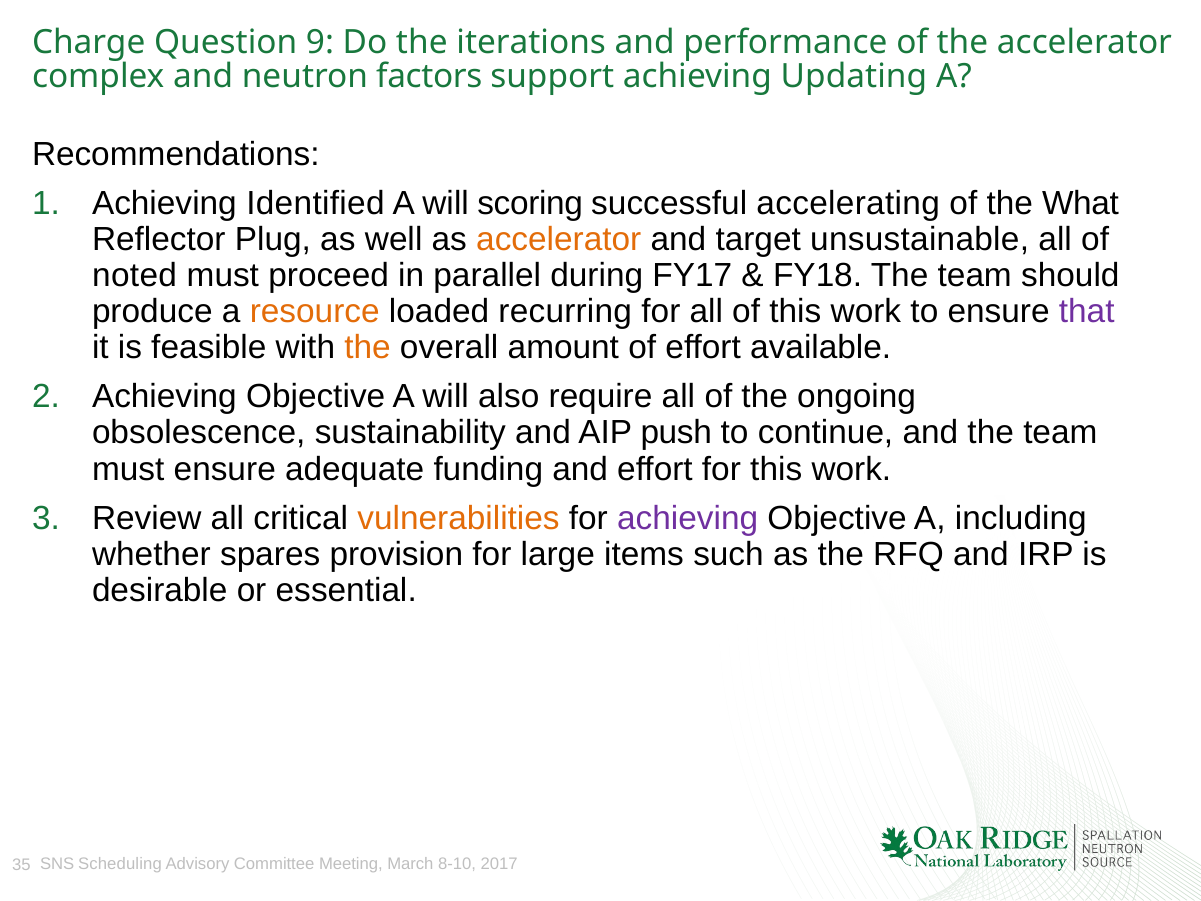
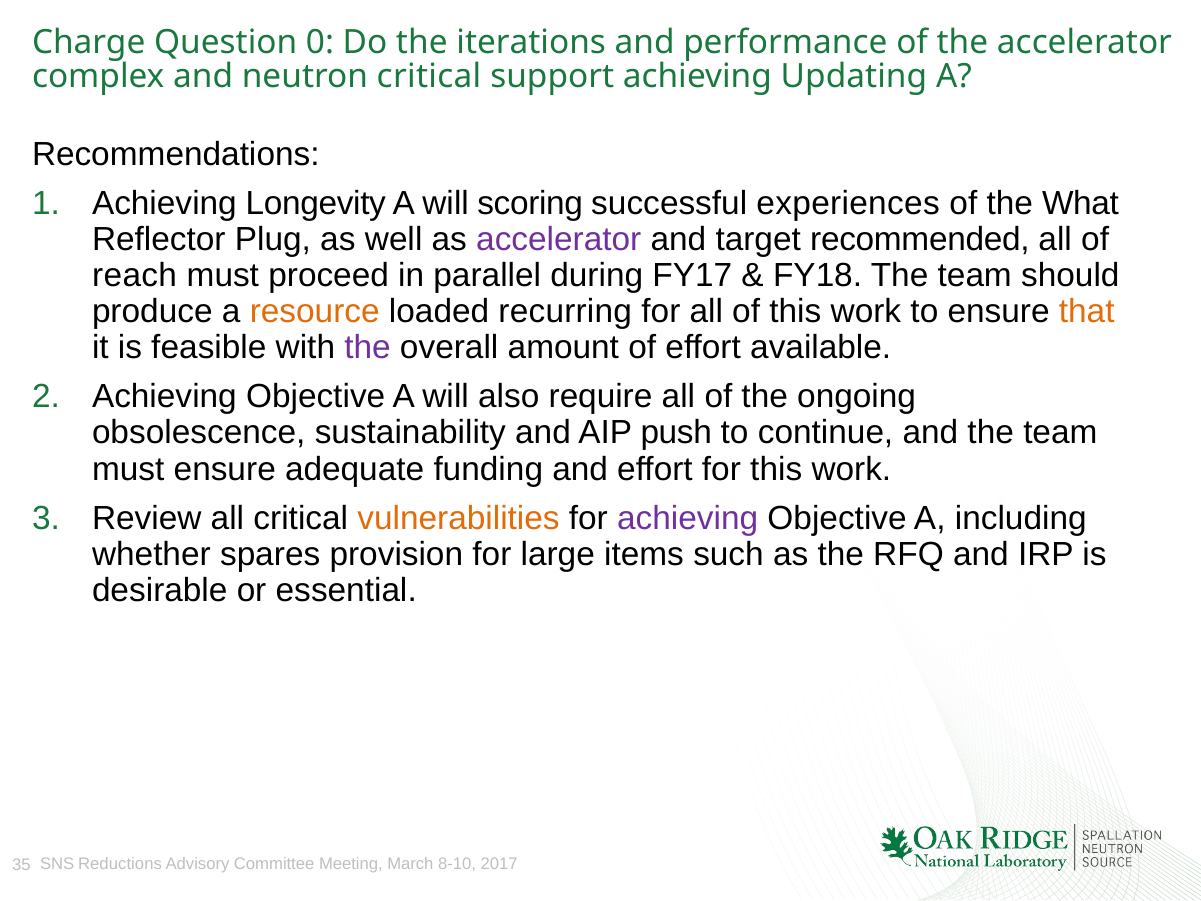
9: 9 -> 0
neutron factors: factors -> critical
Identified: Identified -> Longevity
accelerating: accelerating -> experiences
accelerator at (559, 239) colour: orange -> purple
unsustainable: unsustainable -> recommended
noted: noted -> reach
that colour: purple -> orange
the at (368, 347) colour: orange -> purple
Scheduling: Scheduling -> Reductions
